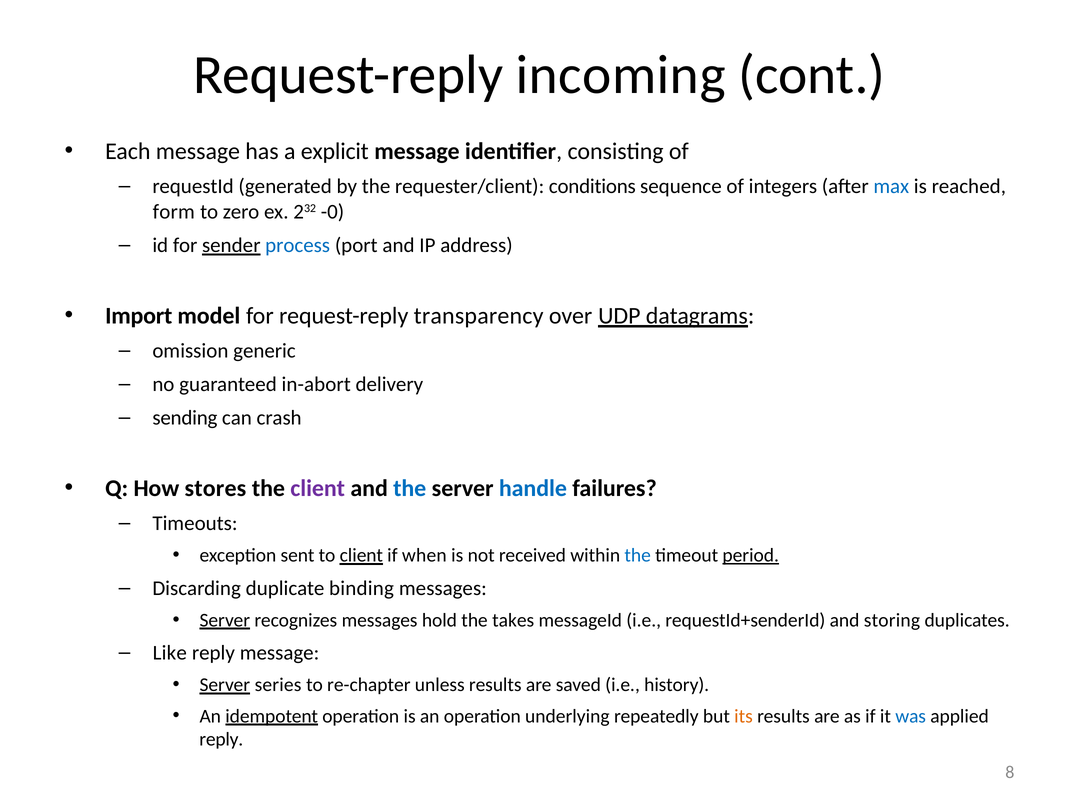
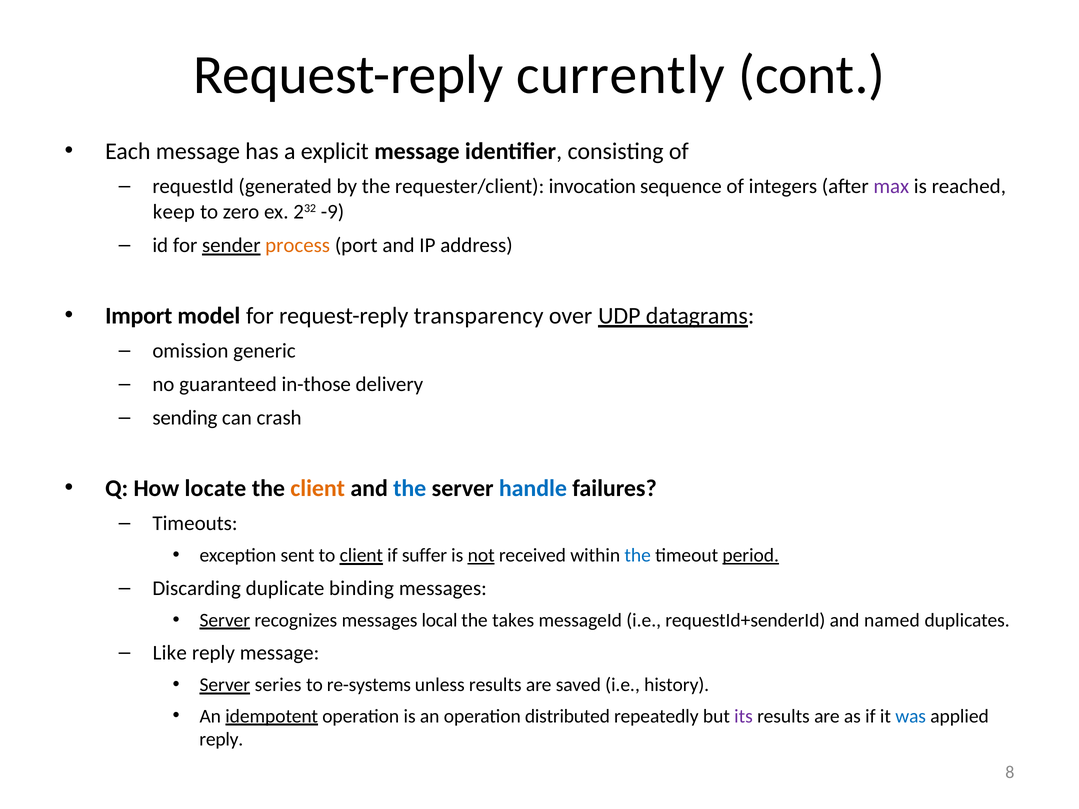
incoming: incoming -> currently
conditions: conditions -> invocation
max colour: blue -> purple
form: form -> keep
-0: -0 -> -9
process colour: blue -> orange
in-abort: in-abort -> in-those
stores: stores -> locate
client at (318, 488) colour: purple -> orange
when: when -> suffer
not underline: none -> present
hold: hold -> local
storing: storing -> named
re-chapter: re-chapter -> re-systems
underlying: underlying -> distributed
its colour: orange -> purple
